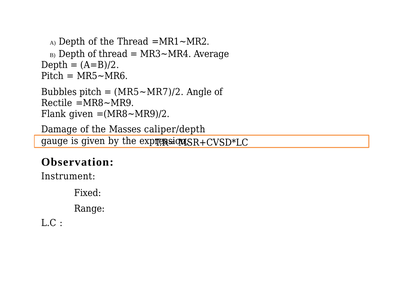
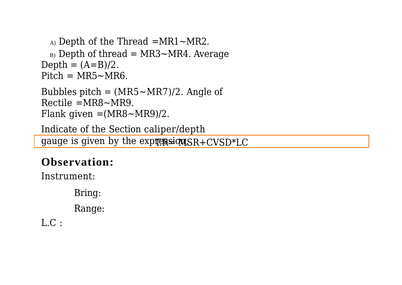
Damage: Damage -> Indicate
Masses: Masses -> Section
Fixed: Fixed -> Bring
